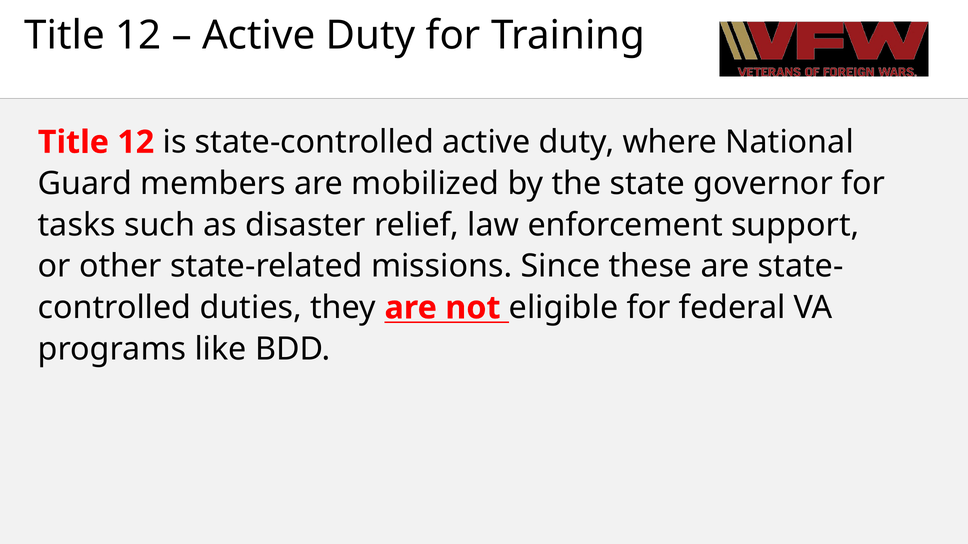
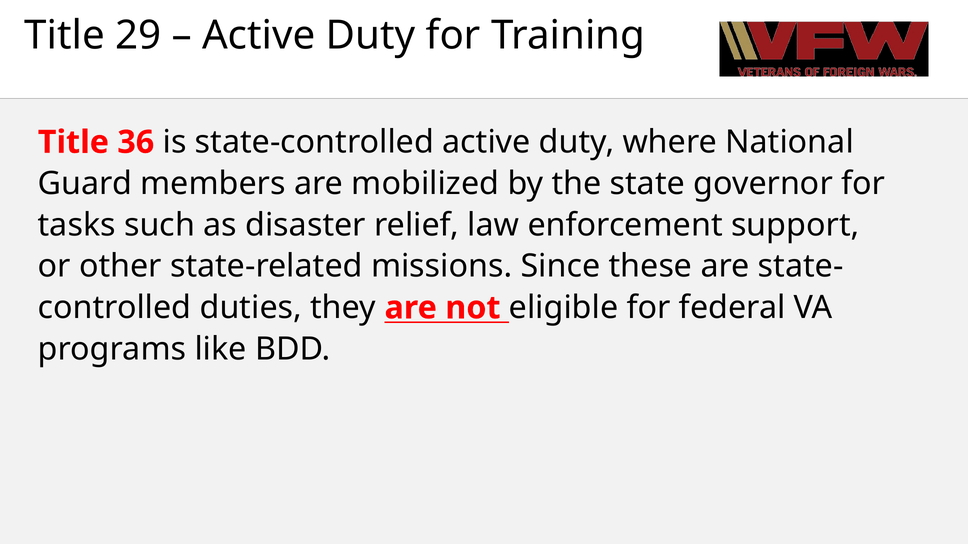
12 at (138, 35): 12 -> 29
12 at (136, 142): 12 -> 36
